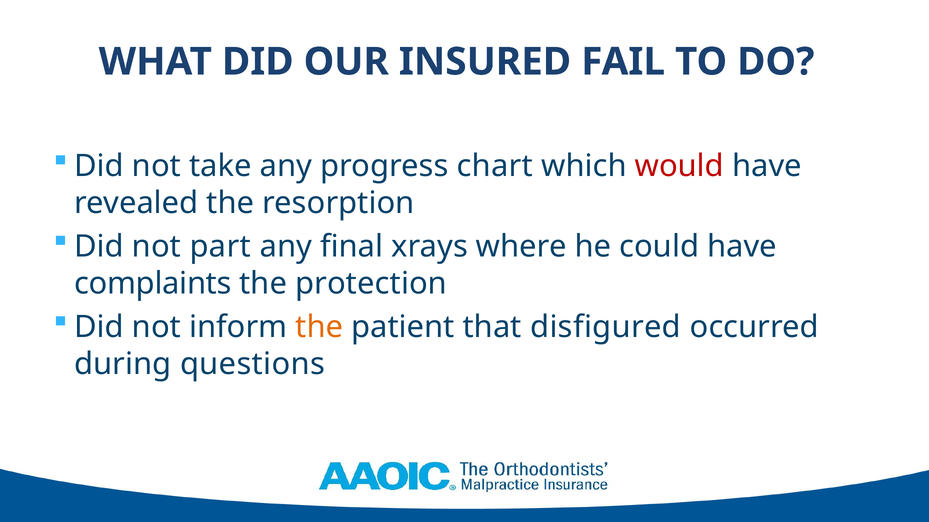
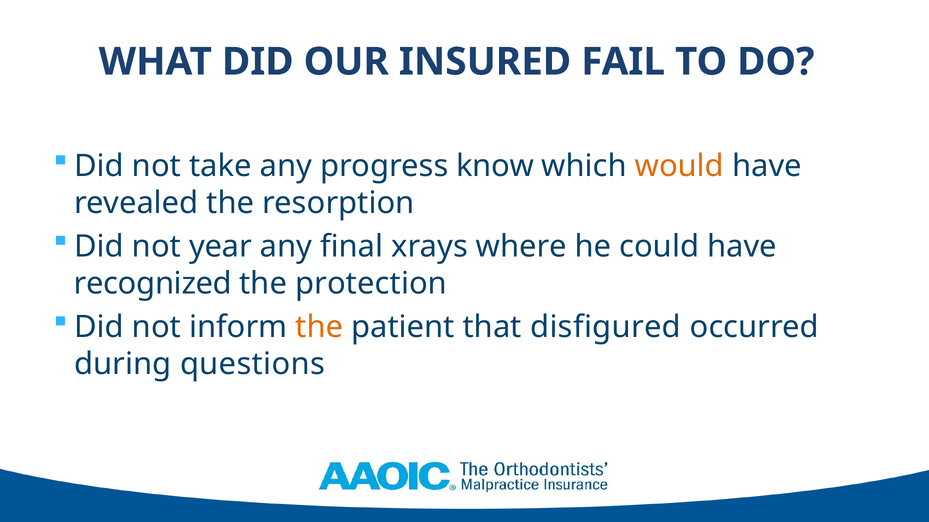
chart: chart -> know
would colour: red -> orange
part: part -> year
complaints: complaints -> recognized
